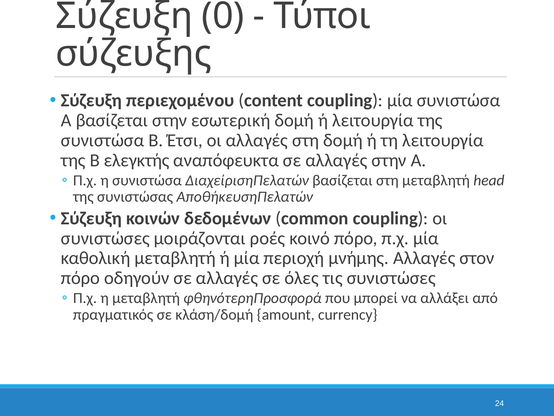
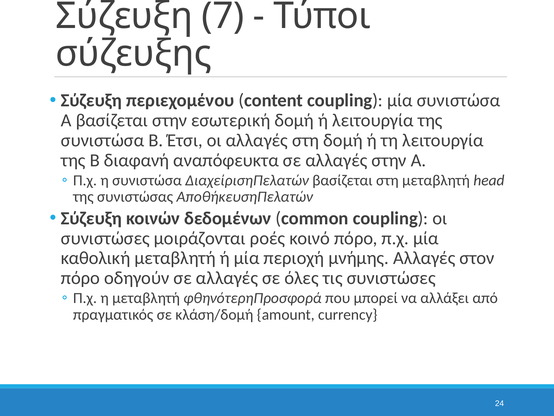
0: 0 -> 7
ελεγκτής: ελεγκτής -> διαφανή
